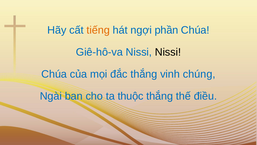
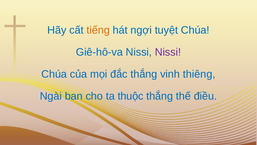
phần: phần -> tuyệt
Nissi at (168, 52) colour: black -> purple
chúng: chúng -> thiêng
